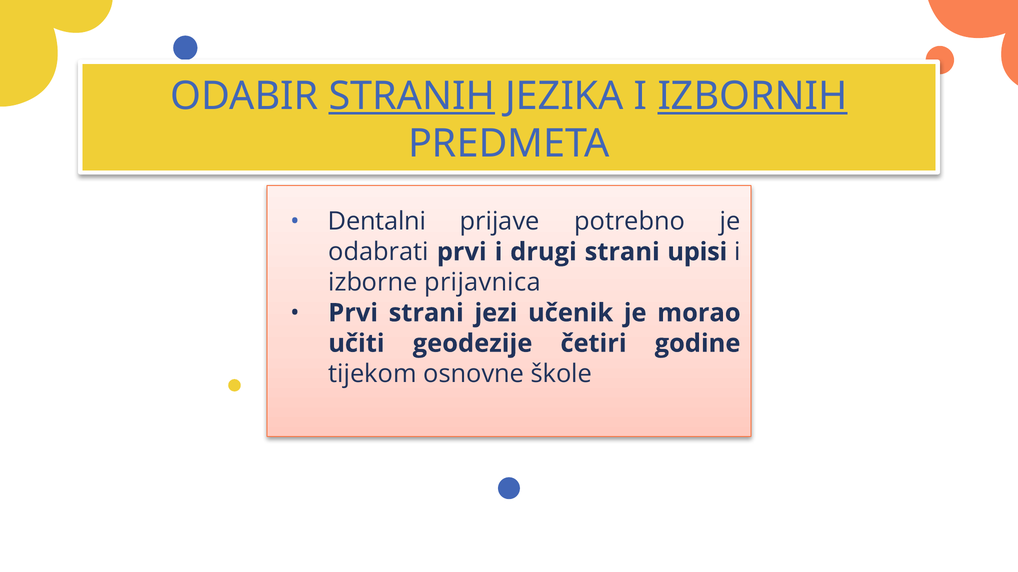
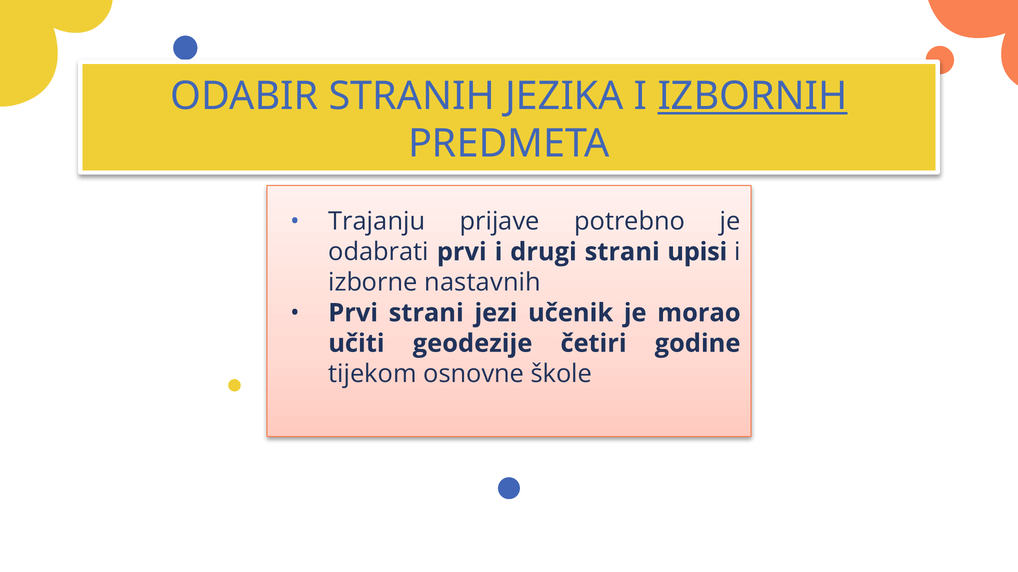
STRANIH underline: present -> none
Dentalni: Dentalni -> Trajanju
prijavnica: prijavnica -> nastavnih
